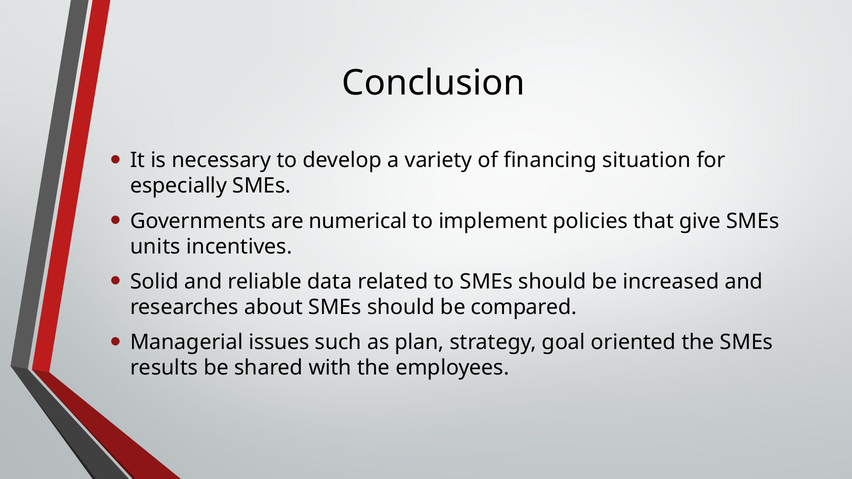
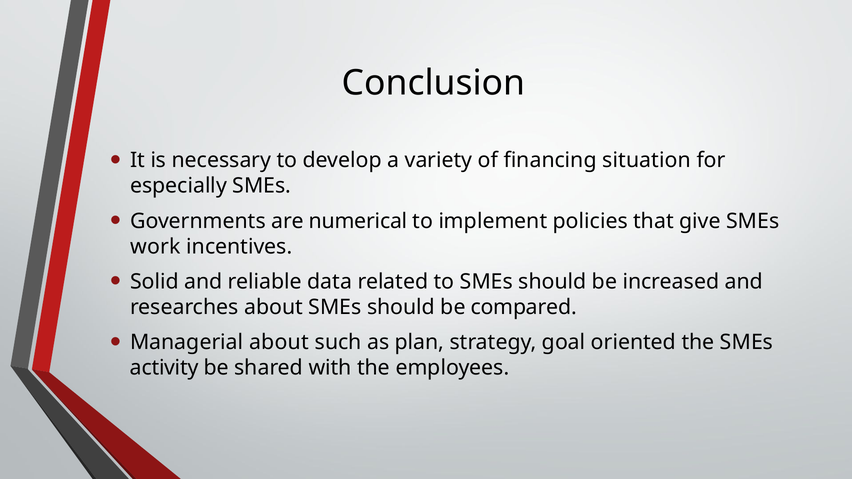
units: units -> work
Managerial issues: issues -> about
results: results -> activity
